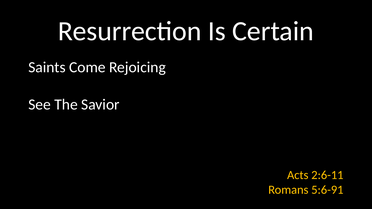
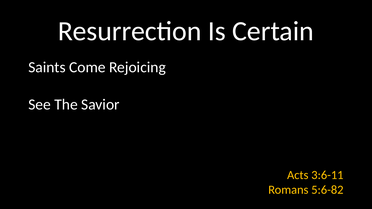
2:6-11: 2:6-11 -> 3:6-11
5:6-91: 5:6-91 -> 5:6-82
